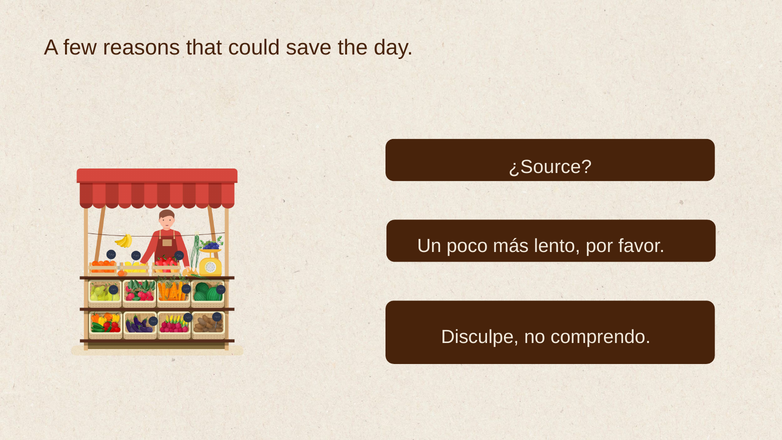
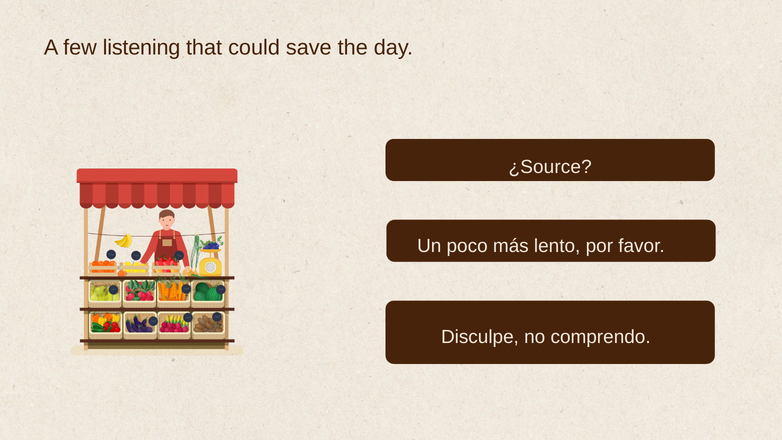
reasons: reasons -> listening
